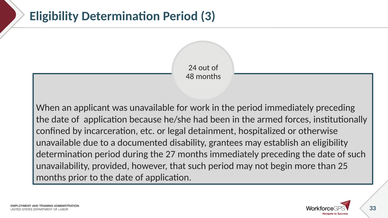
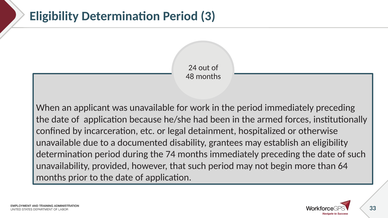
27: 27 -> 74
25: 25 -> 64
